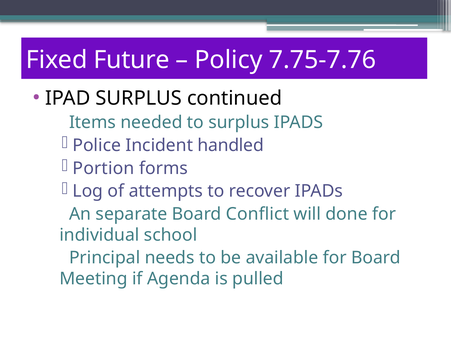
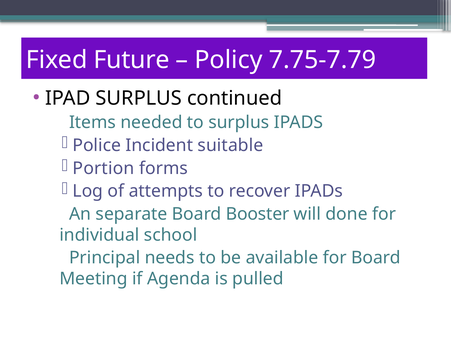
7.75-7.76: 7.75-7.76 -> 7.75-7.79
handled: handled -> suitable
Conflict: Conflict -> Booster
